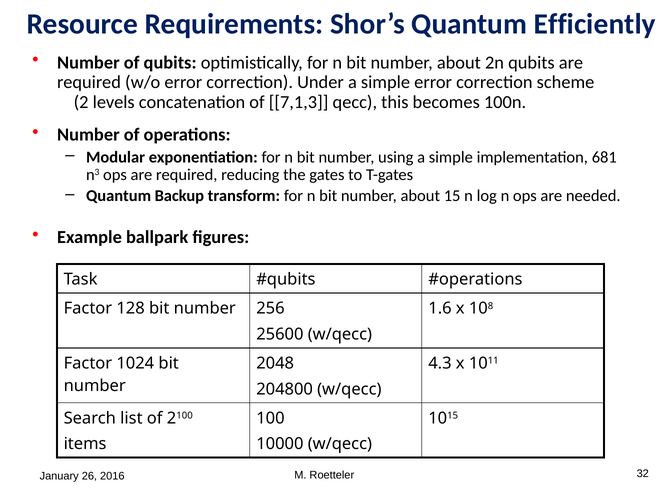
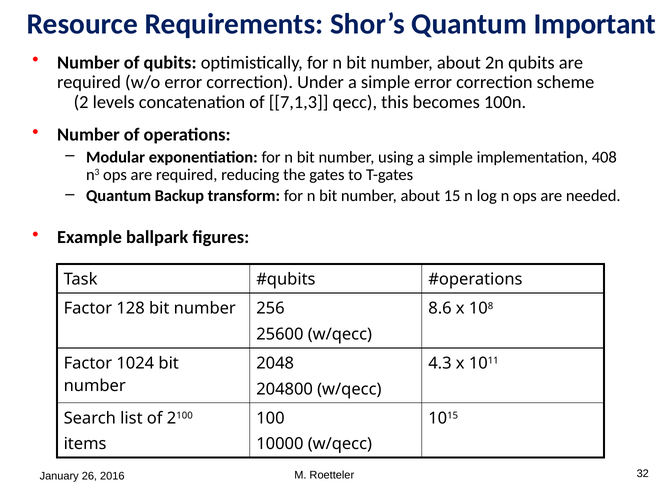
Efficiently: Efficiently -> Important
681: 681 -> 408
1.6: 1.6 -> 8.6
